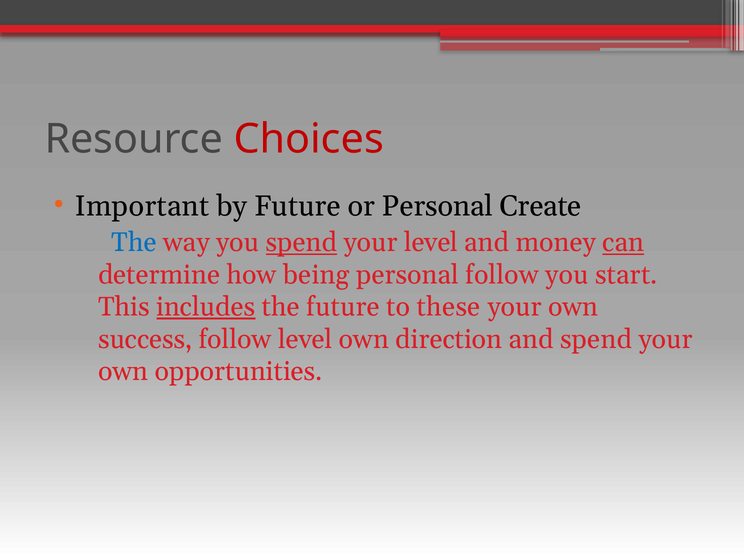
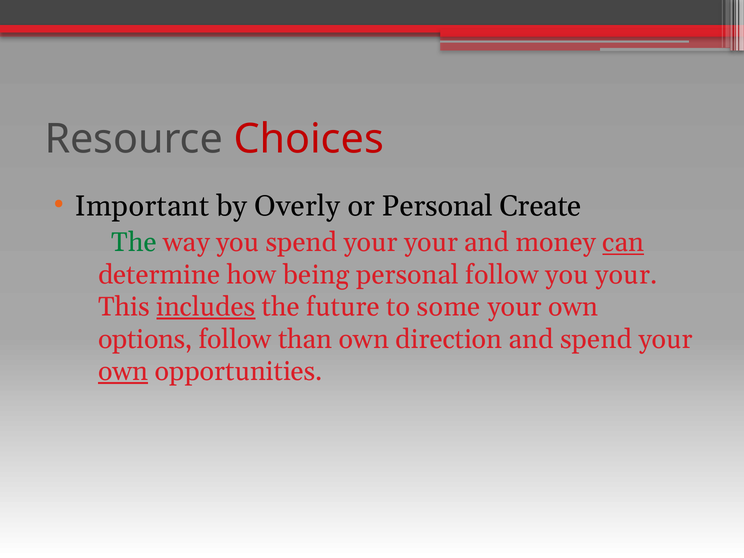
by Future: Future -> Overly
The at (134, 243) colour: blue -> green
spend at (301, 243) underline: present -> none
your level: level -> your
you start: start -> your
these: these -> some
success: success -> options
follow level: level -> than
own at (123, 371) underline: none -> present
